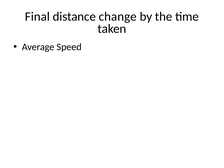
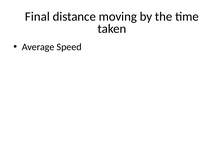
change: change -> moving
